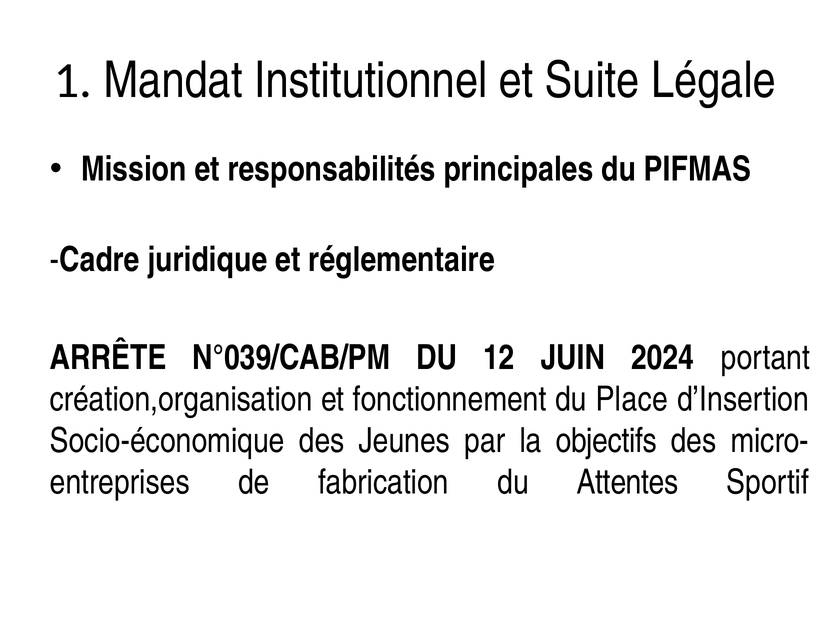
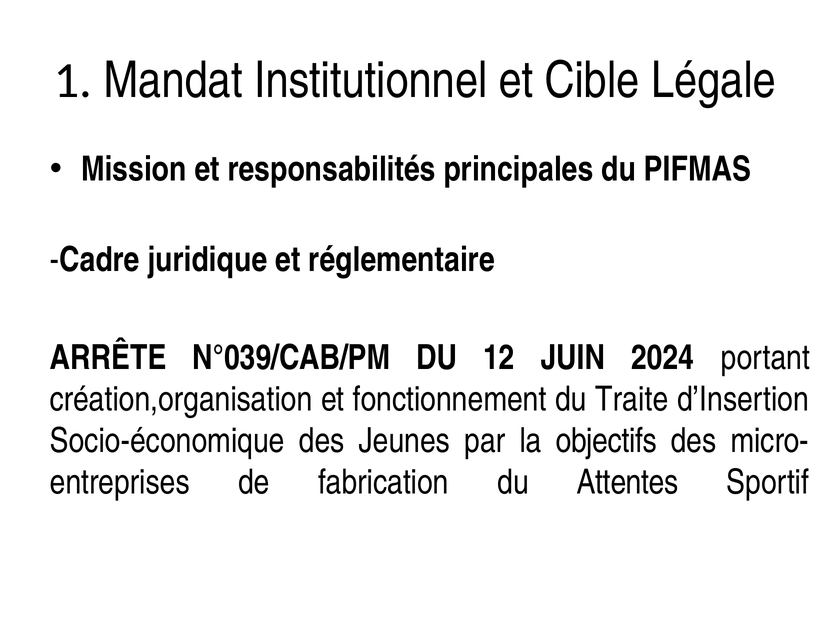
Suite: Suite -> Cible
Place: Place -> Traite
